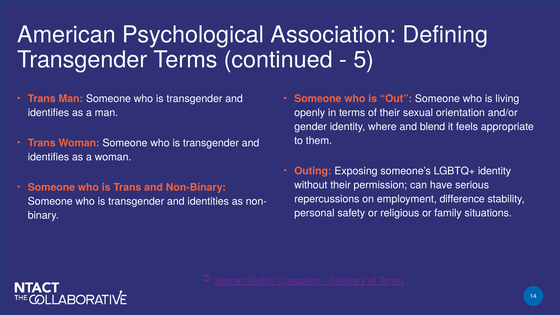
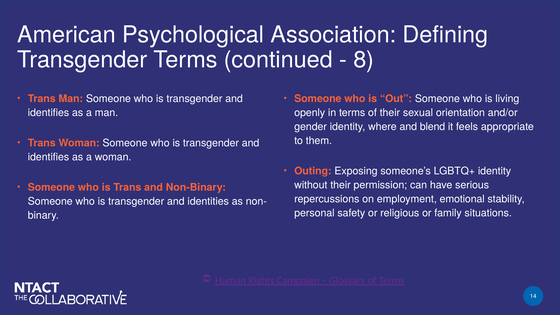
5: 5 -> 8
difference: difference -> emotional
